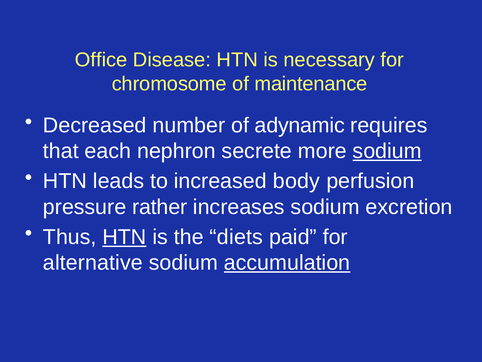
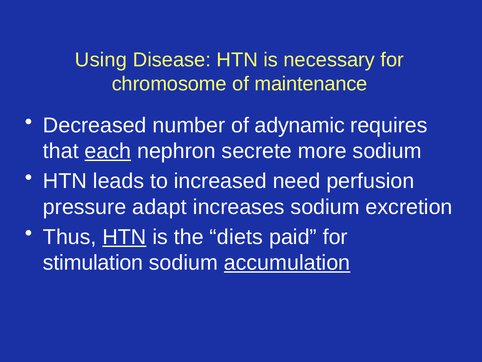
Office: Office -> Using
each underline: none -> present
sodium at (387, 151) underline: present -> none
body: body -> need
rather: rather -> adapt
alternative: alternative -> stimulation
